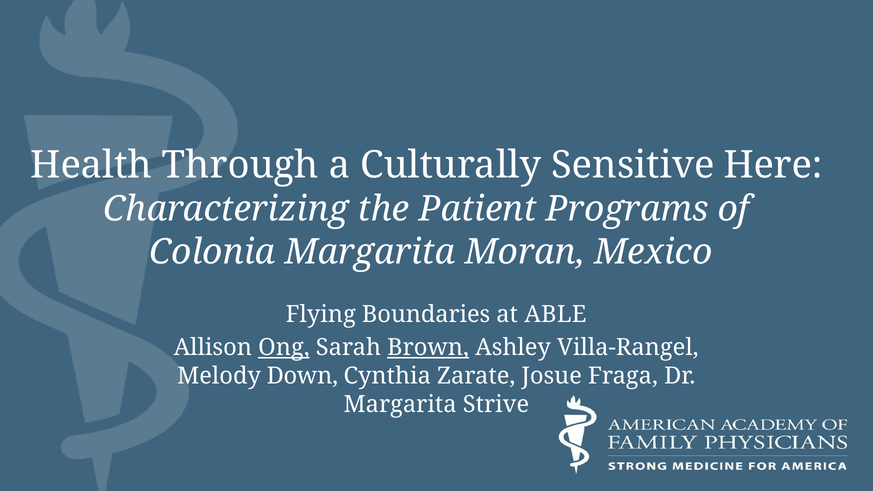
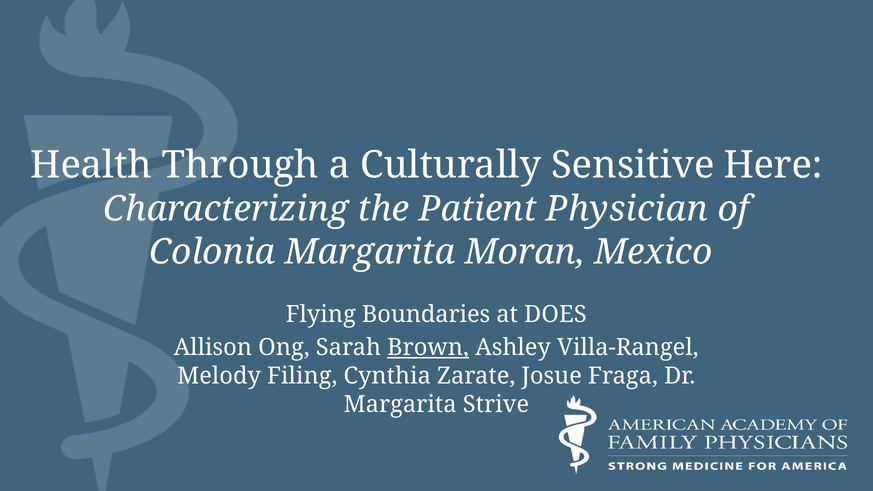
Programs: Programs -> Physician
ABLE: ABLE -> DOES
Ong underline: present -> none
Down: Down -> Filing
